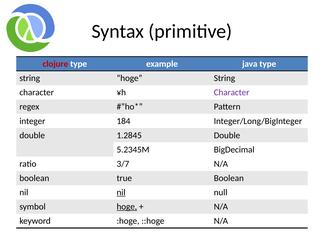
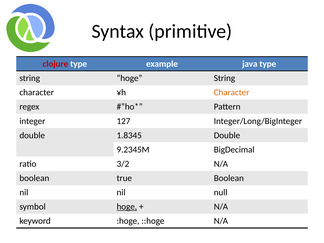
Character at (232, 92) colour: purple -> orange
184: 184 -> 127
1.2845: 1.2845 -> 1.8345
5.2345M: 5.2345M -> 9.2345M
3/7: 3/7 -> 3/2
nil at (121, 192) underline: present -> none
